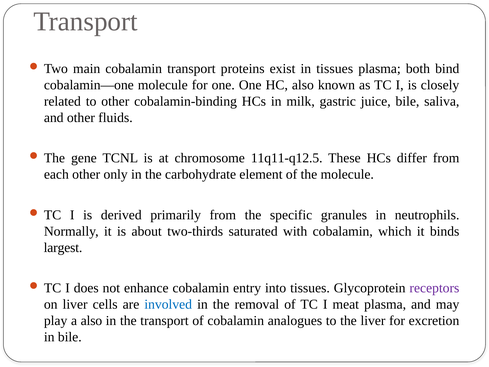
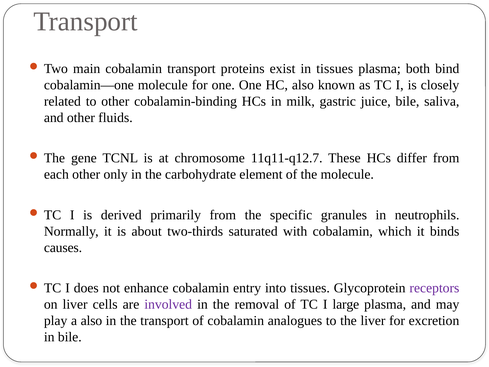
11q11-q12.5: 11q11-q12.5 -> 11q11-q12.7
largest: largest -> causes
involved colour: blue -> purple
meat: meat -> large
